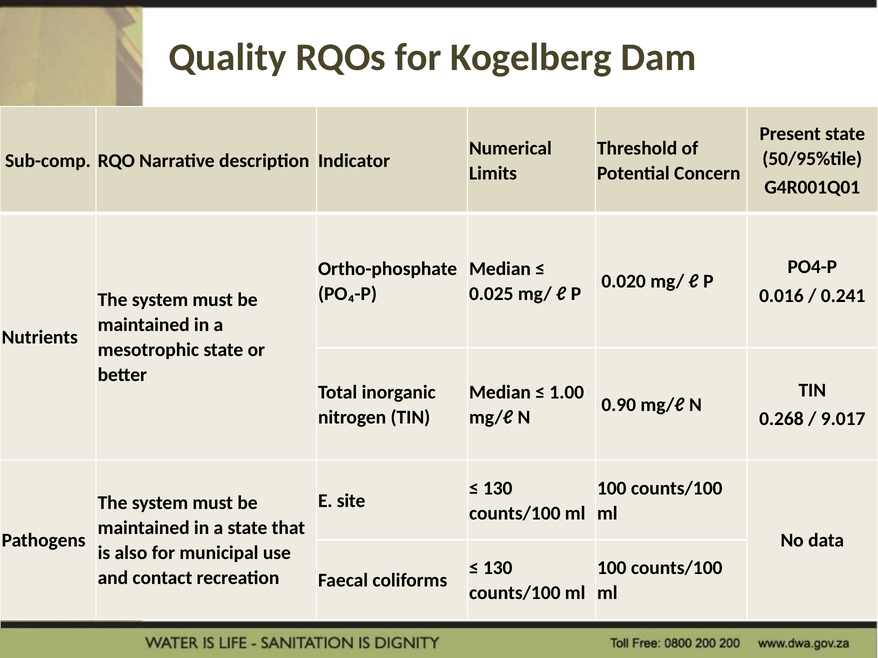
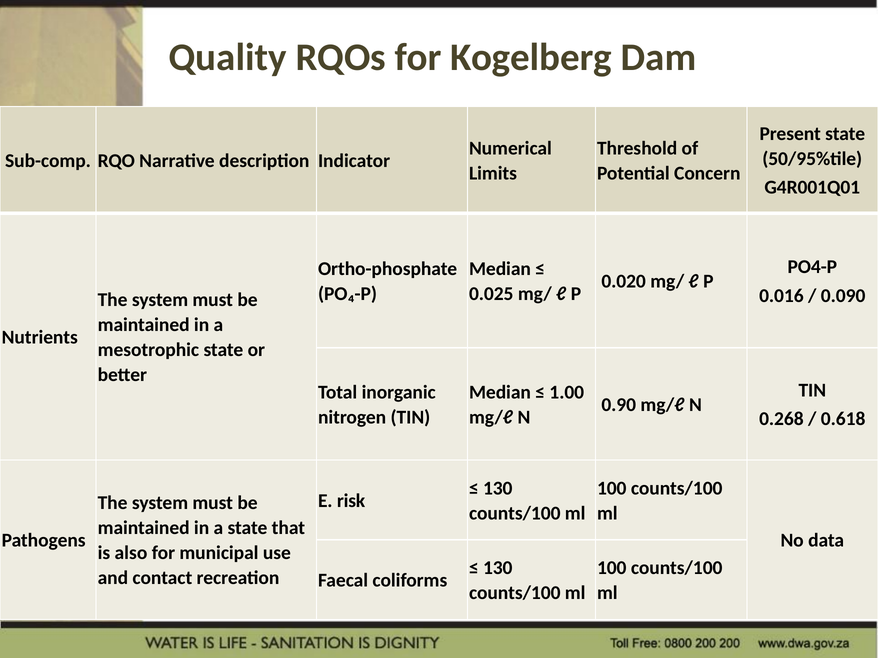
0.241: 0.241 -> 0.090
9.017: 9.017 -> 0.618
site: site -> risk
